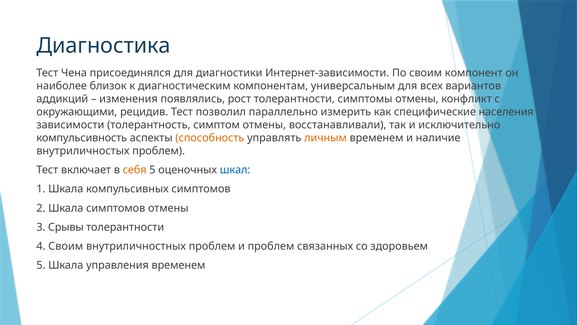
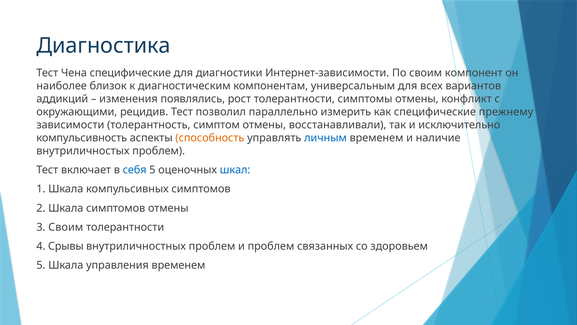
Чена присоединялся: присоединялся -> специфические
населения: населения -> прежнему
личным colour: orange -> blue
себя colour: orange -> blue
3 Срывы: Срывы -> Своим
4 Своим: Своим -> Срывы
